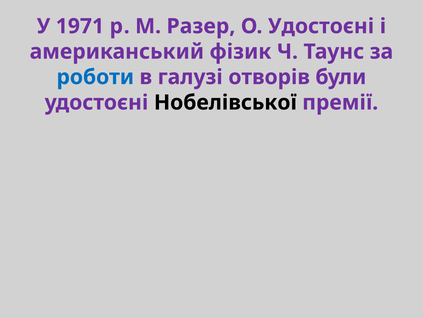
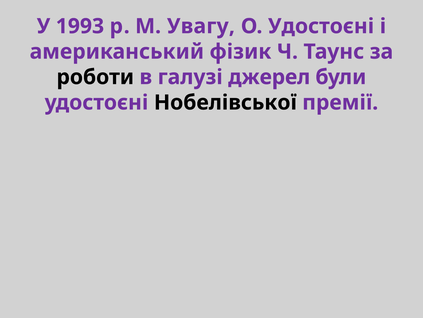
1971: 1971 -> 1993
Разер: Разер -> Увагу
роботи colour: blue -> black
отворів: отворів -> джерел
